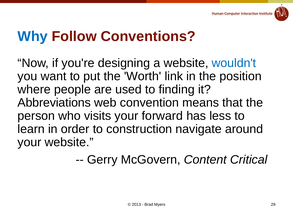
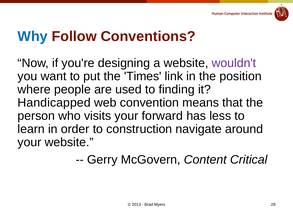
wouldn't colour: blue -> purple
Worth: Worth -> Times
Abbreviations: Abbreviations -> Handicapped
